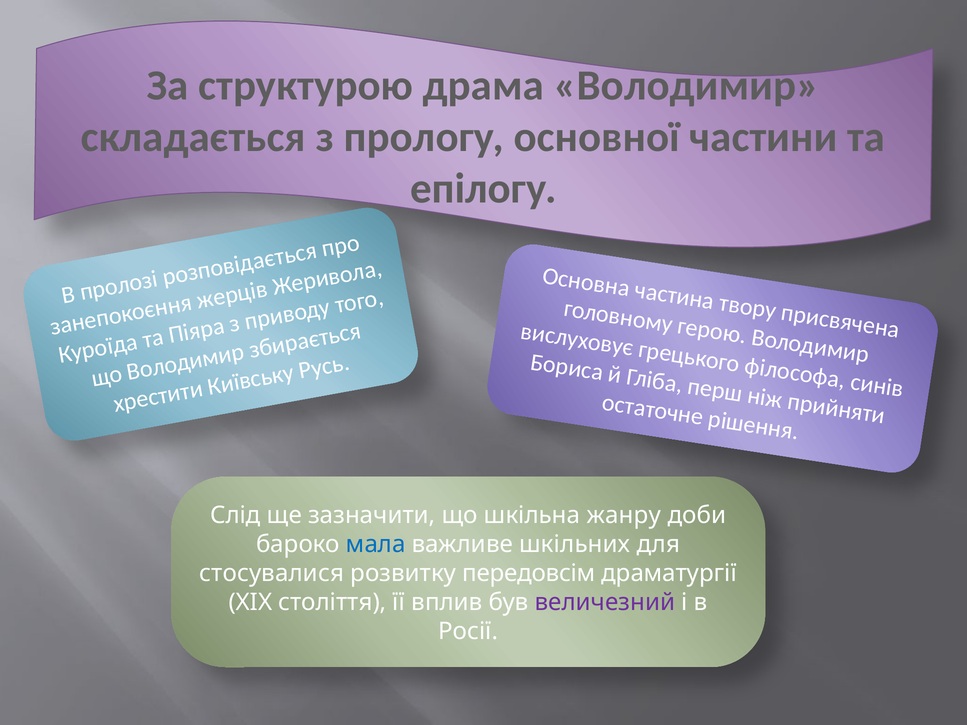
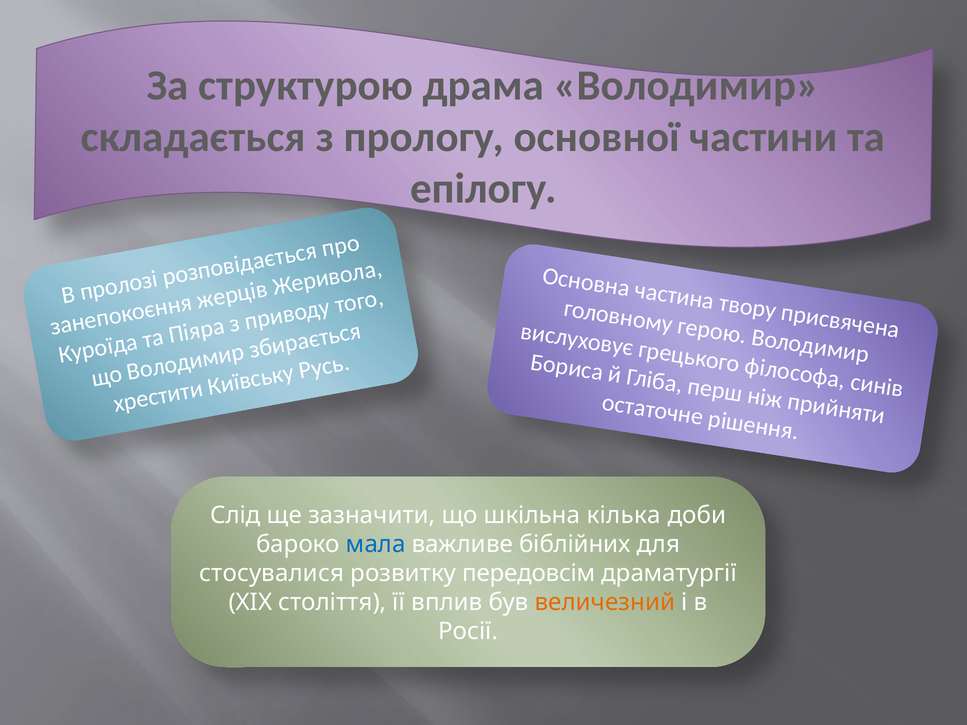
жанру: жанру -> кілька
шкільних: шкільних -> біблійних
величезний colour: purple -> orange
